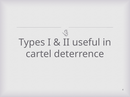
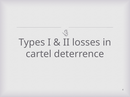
useful: useful -> losses
